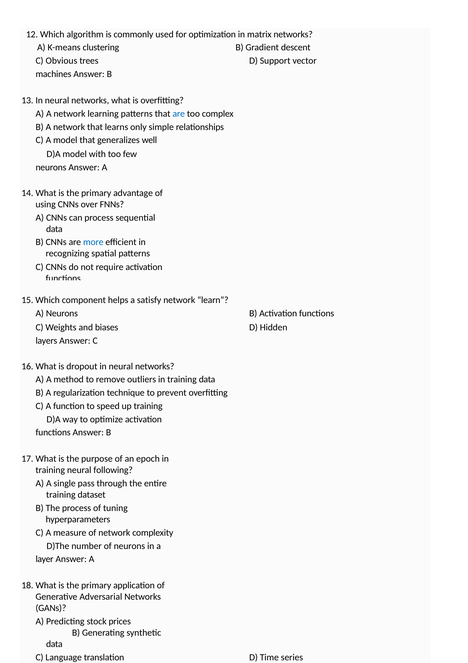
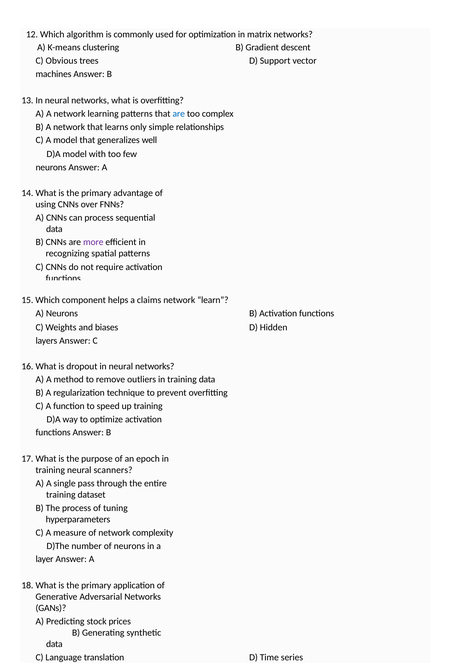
more colour: blue -> purple
satisfy: satisfy -> claims
following: following -> scanners
